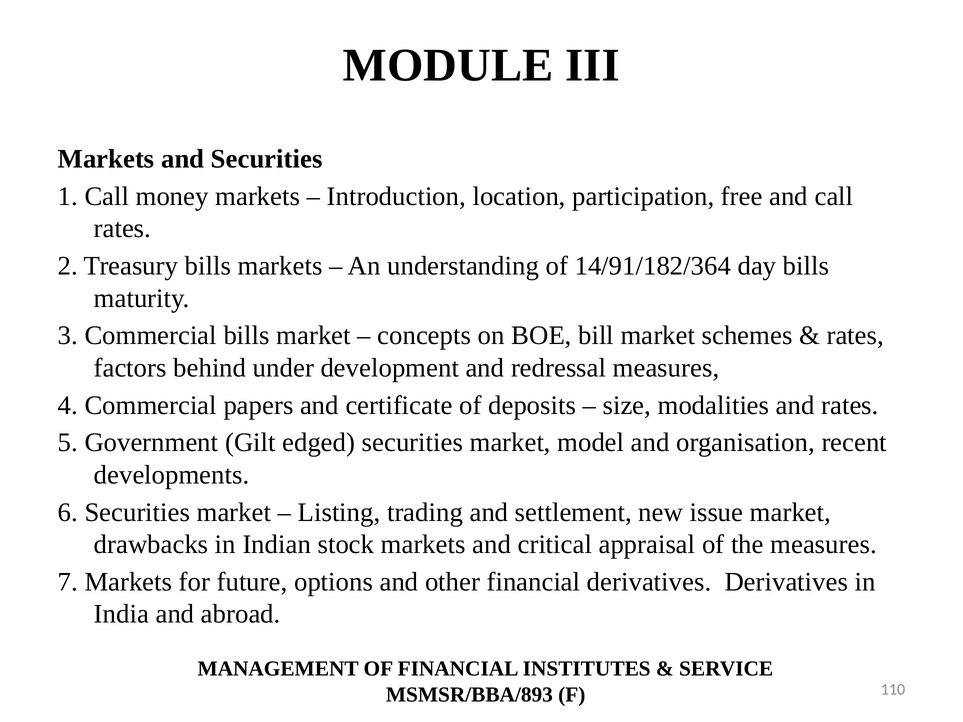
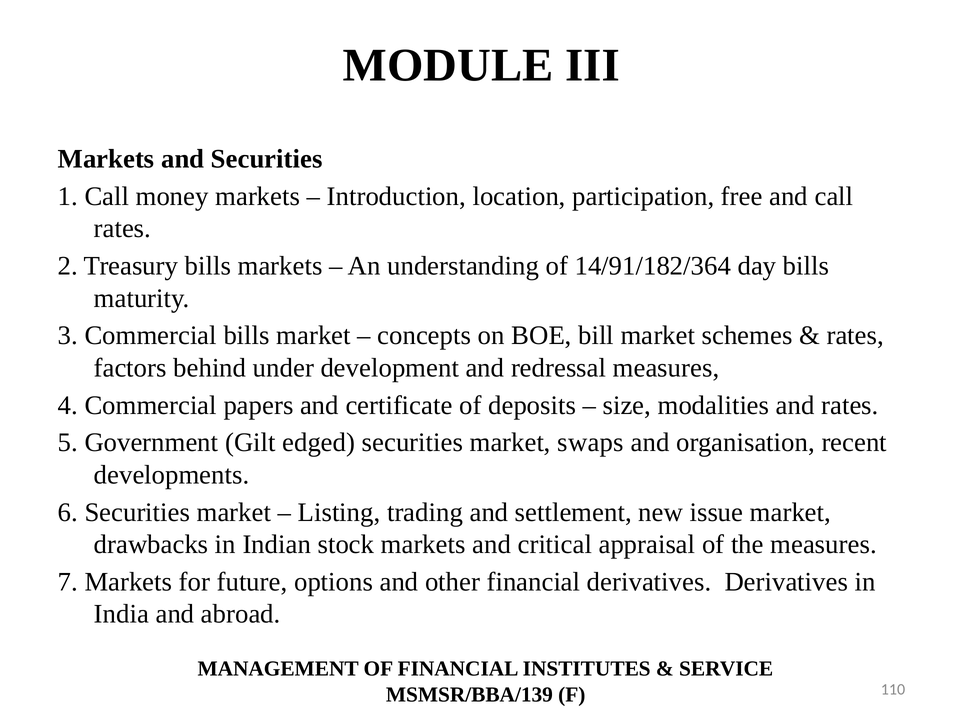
model: model -> swaps
MSMSR/BBA/893: MSMSR/BBA/893 -> MSMSR/BBA/139
